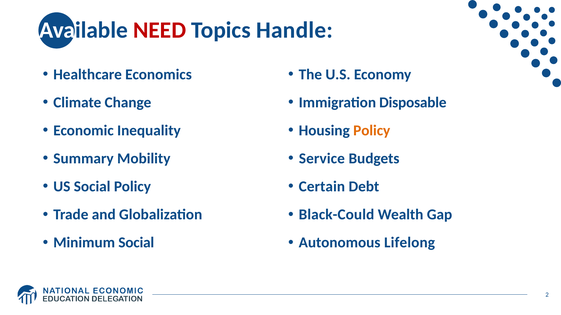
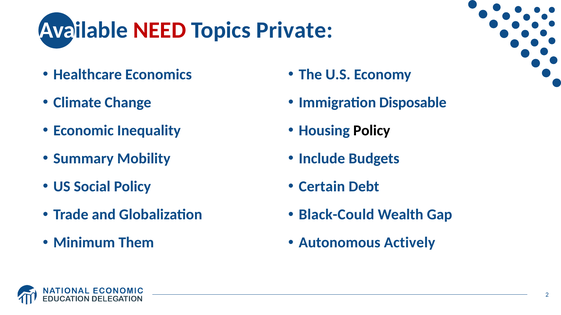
Handle: Handle -> Private
Policy at (372, 131) colour: orange -> black
Service: Service -> Include
Minimum Social: Social -> Them
Lifelong: Lifelong -> Actively
